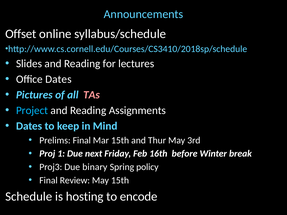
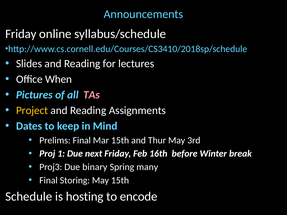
Offset at (21, 34): Offset -> Friday
Office Dates: Dates -> When
Project colour: light blue -> yellow
policy: policy -> many
Review: Review -> Storing
